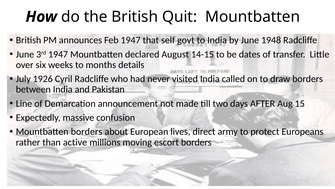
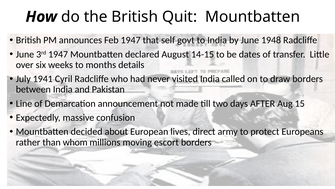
1926: 1926 -> 1941
Mountbatten borders: borders -> decided
active: active -> whom
